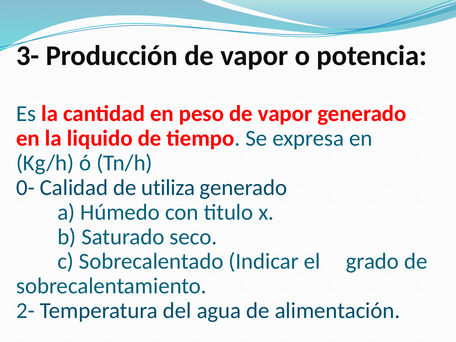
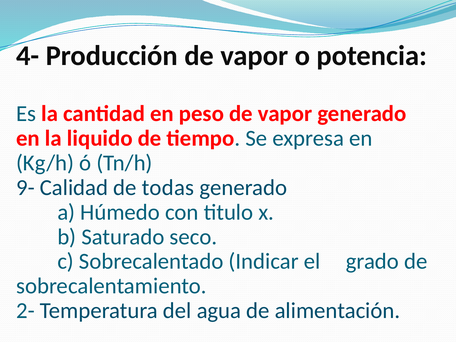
3-: 3- -> 4-
0-: 0- -> 9-
utiliza: utiliza -> todas
